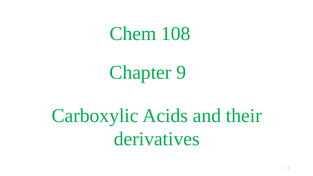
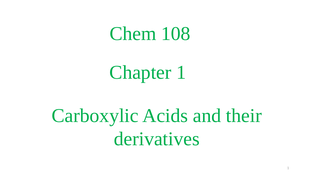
Chapter 9: 9 -> 1
